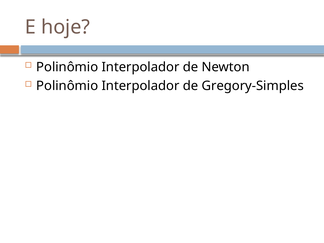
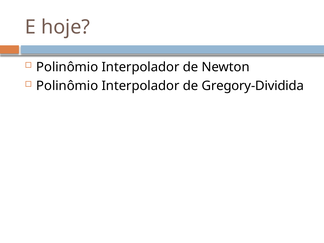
Gregory-Simples: Gregory-Simples -> Gregory-Dividida
